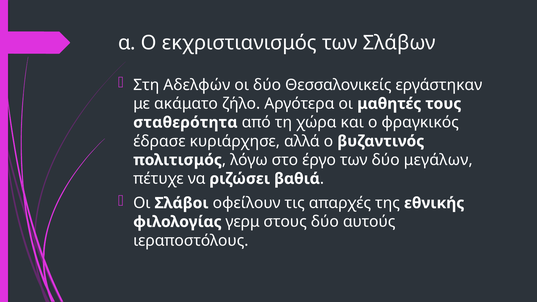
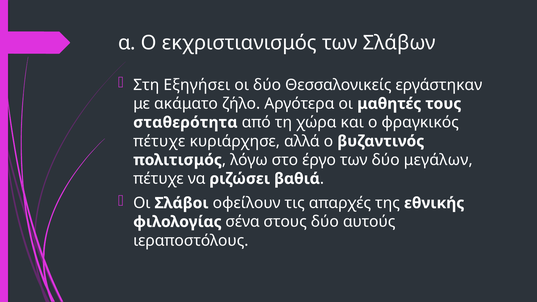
Αδελφών: Αδελφών -> Εξηγήσει
έδρασε at (159, 141): έδρασε -> πέτυχε
γερμ: γερμ -> σένα
